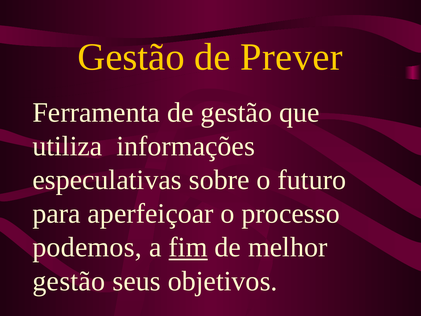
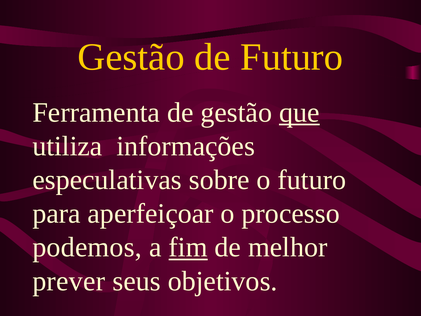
de Prever: Prever -> Futuro
que underline: none -> present
gestão at (69, 281): gestão -> prever
